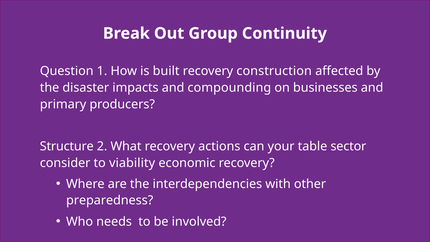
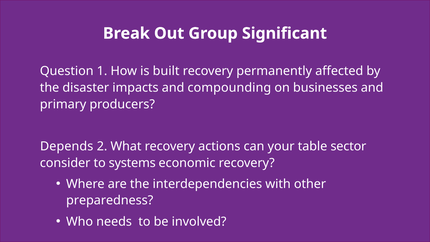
Continuity: Continuity -> Significant
construction: construction -> permanently
Structure: Structure -> Depends
viability: viability -> systems
